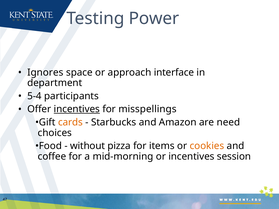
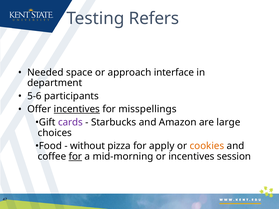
Power: Power -> Refers
Ignores: Ignores -> Needed
5-4: 5-4 -> 5-6
cards colour: orange -> purple
need: need -> large
items: items -> apply
for at (75, 157) underline: none -> present
